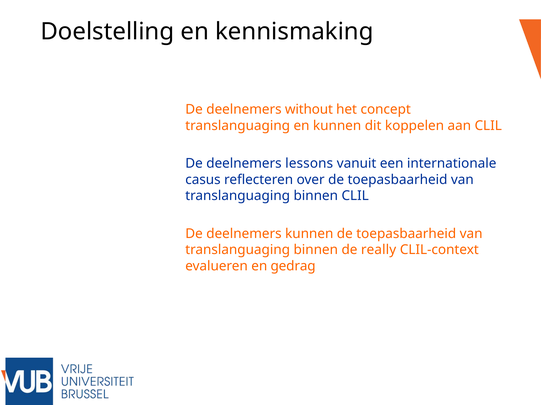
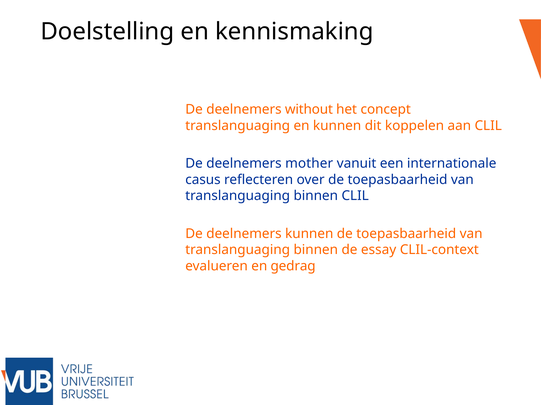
lessons: lessons -> mother
really: really -> essay
